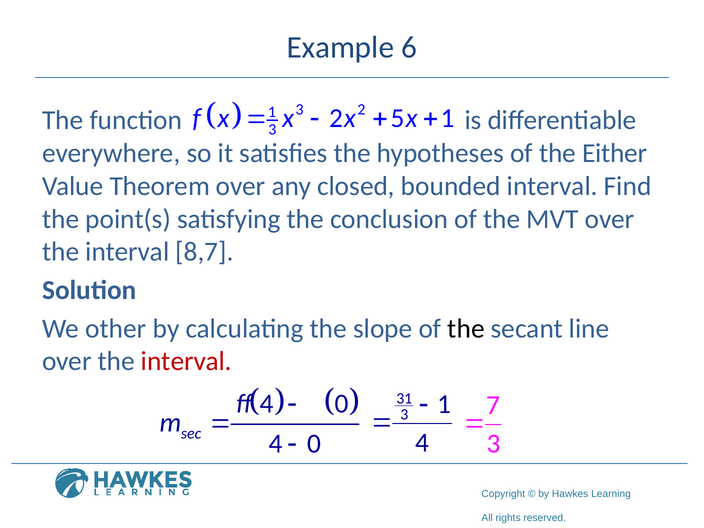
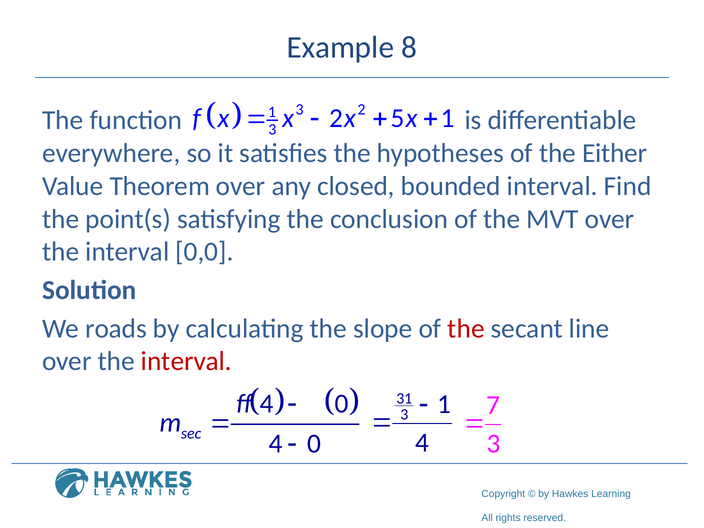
6: 6 -> 8
8,7: 8,7 -> 0,0
other: other -> roads
the at (466, 329) colour: black -> red
